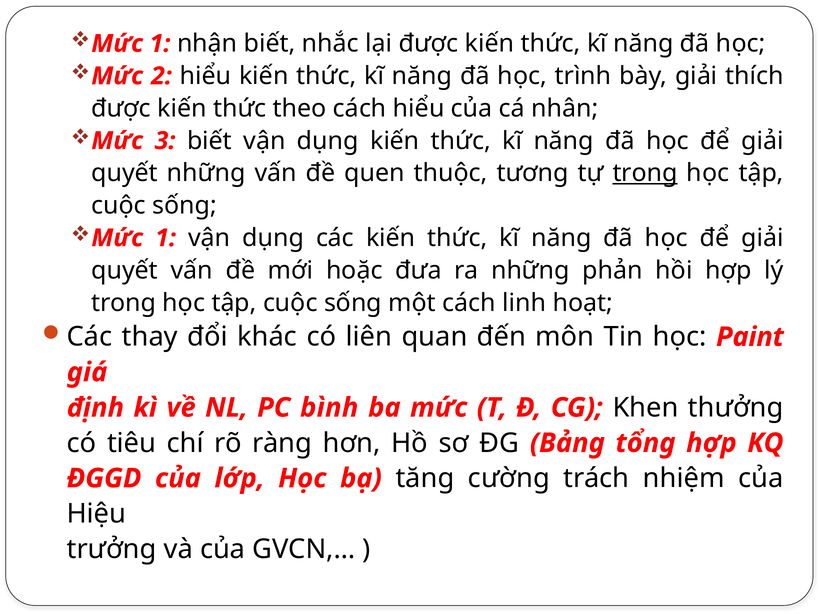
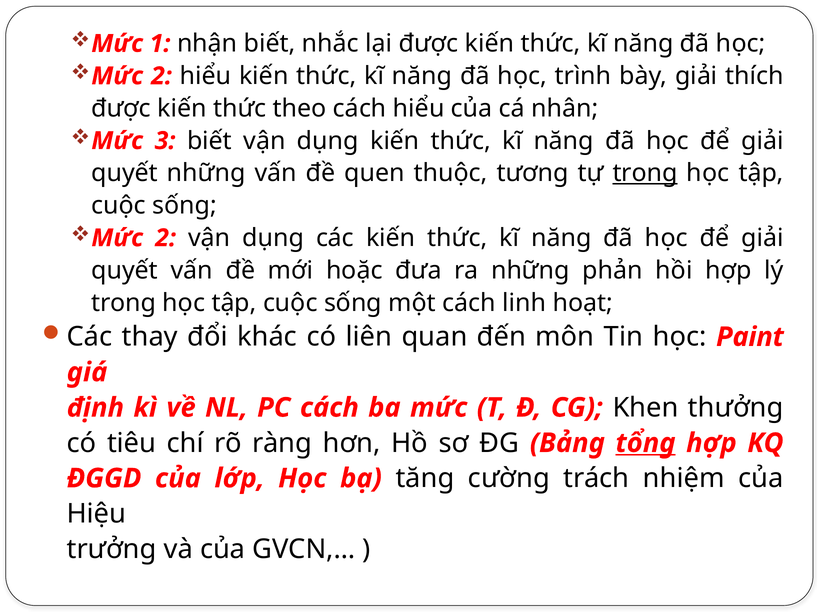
1 at (166, 238): 1 -> 2
PC bình: bình -> cách
tổng underline: none -> present
